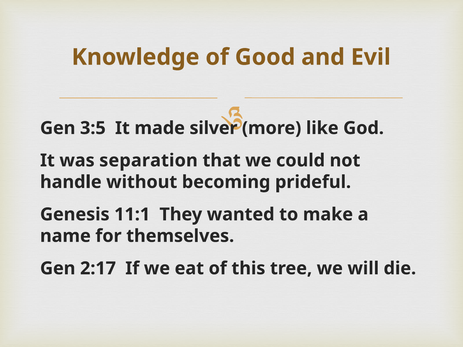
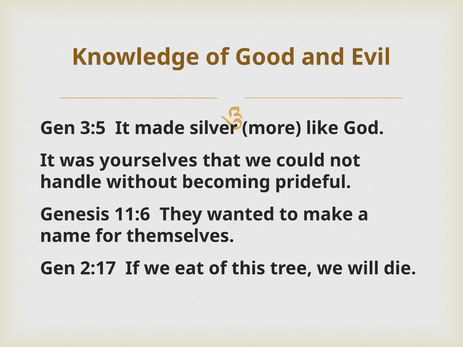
separation: separation -> yourselves
11:1: 11:1 -> 11:6
